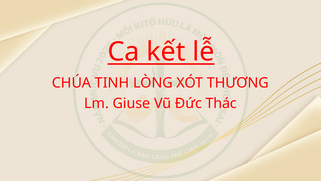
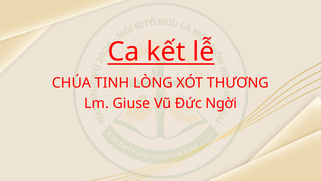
Thác: Thác -> Ngời
